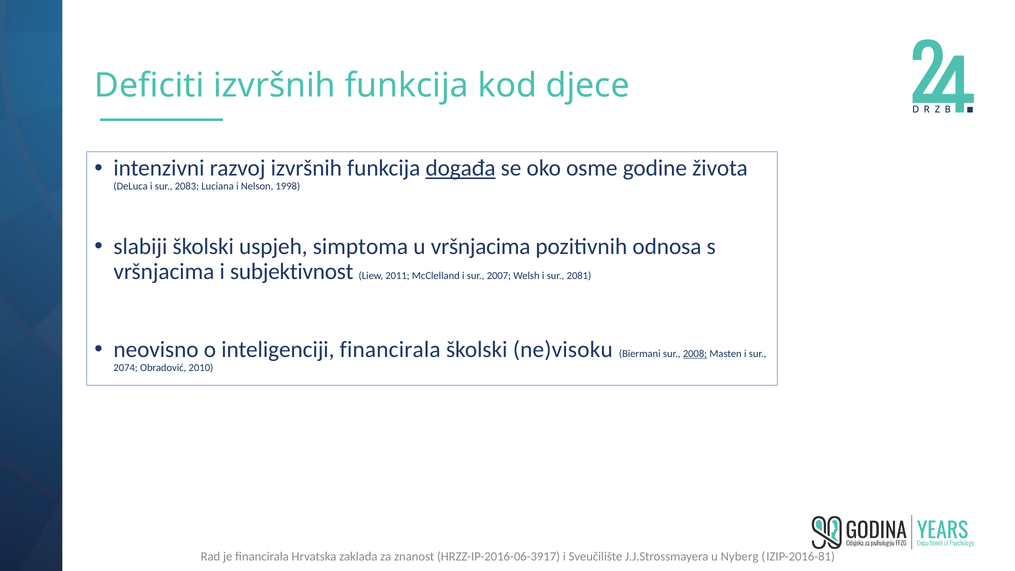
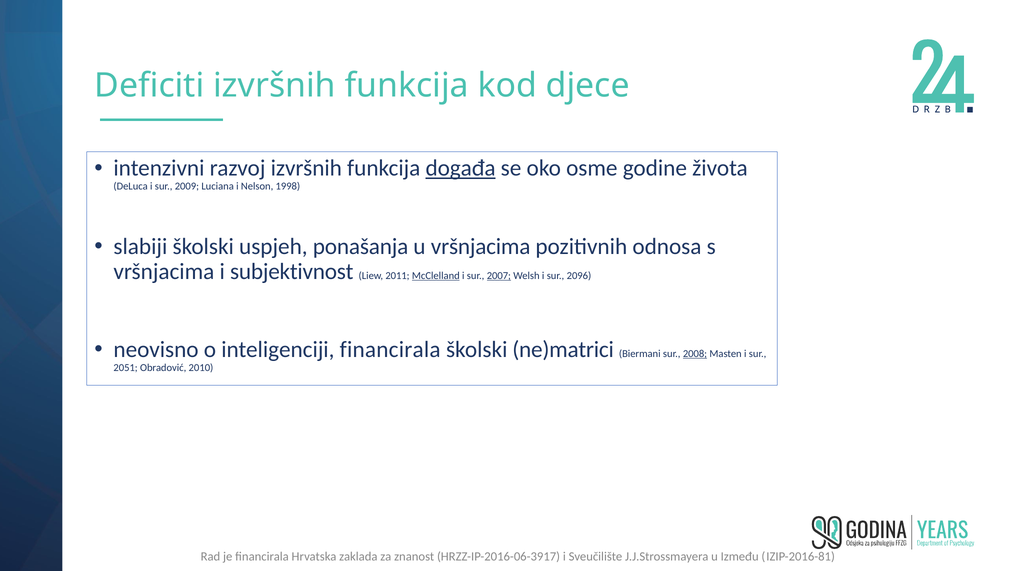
2083: 2083 -> 2009
simptoma: simptoma -> ponašanja
McClelland underline: none -> present
2007 underline: none -> present
2081: 2081 -> 2096
ne)visoku: ne)visoku -> ne)matrici
2074: 2074 -> 2051
Nyberg: Nyberg -> Između
